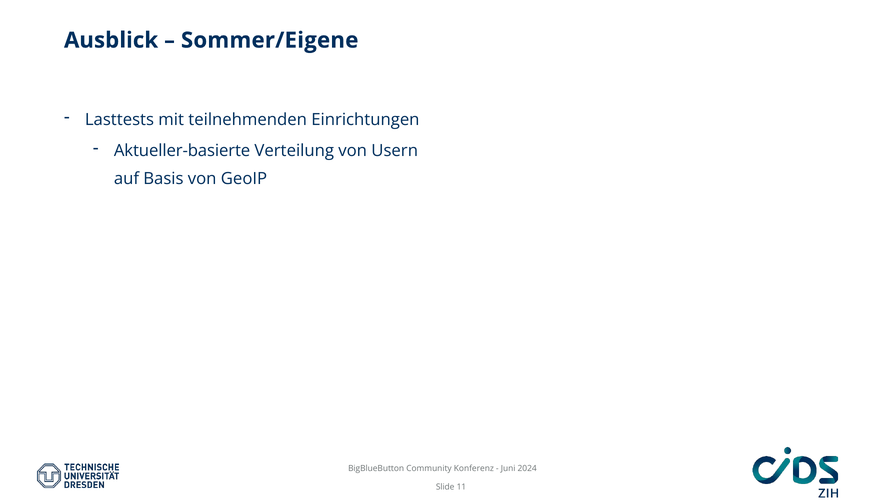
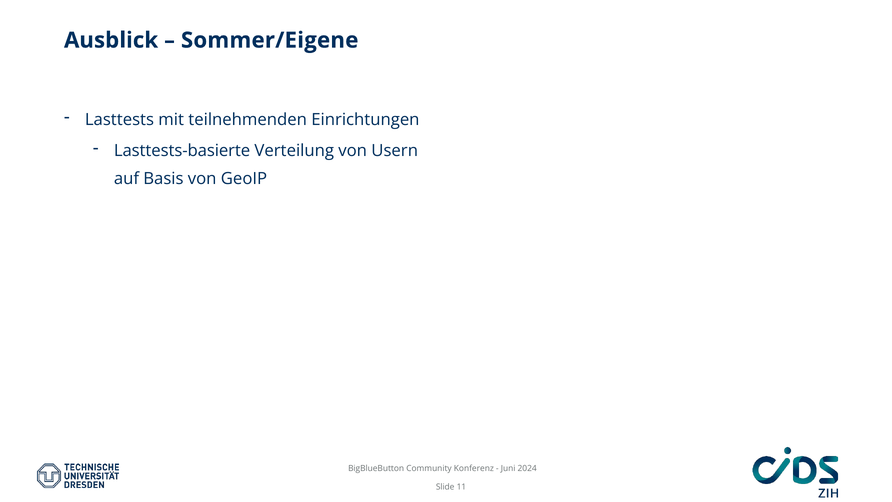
Aktueller-basierte: Aktueller-basierte -> Lasttests-basierte
